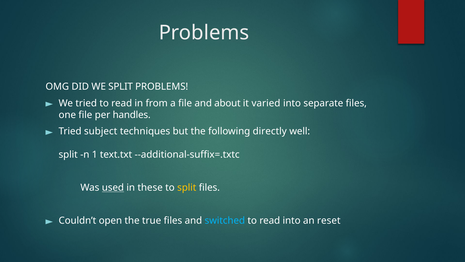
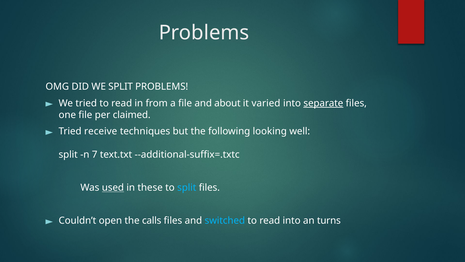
separate underline: none -> present
handles: handles -> claimed
subject: subject -> receive
directly: directly -> looking
1: 1 -> 7
split at (187, 187) colour: yellow -> light blue
true: true -> calls
reset: reset -> turns
